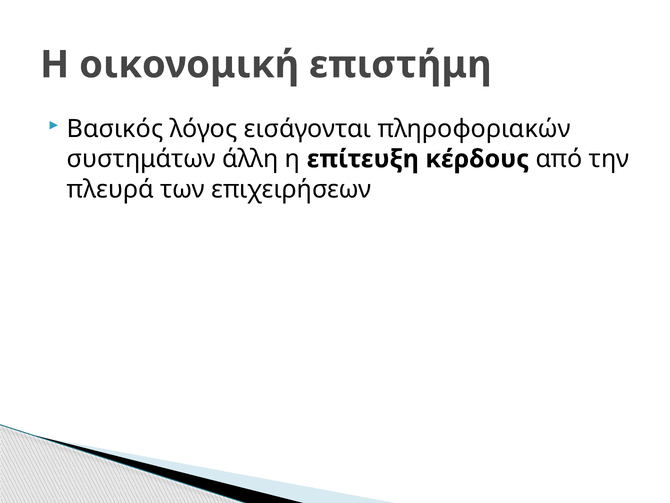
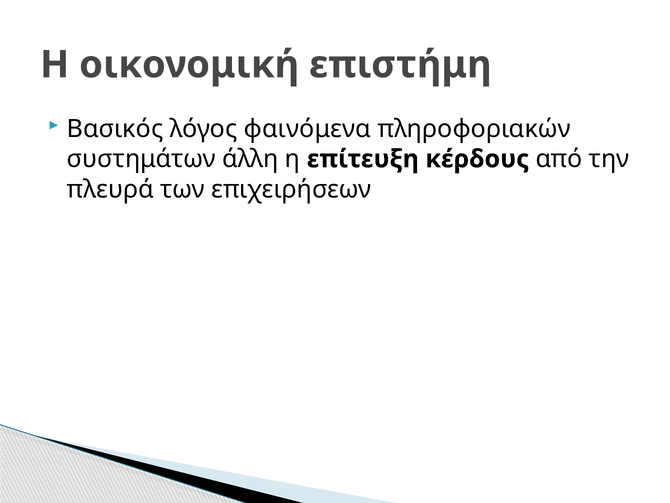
εισάγονται: εισάγονται -> φαινόμενα
